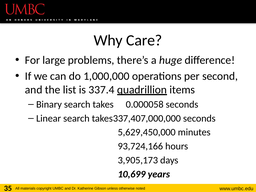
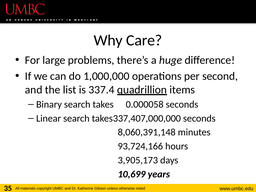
5,629,450,000: 5,629,450,000 -> 8,060,391,148
